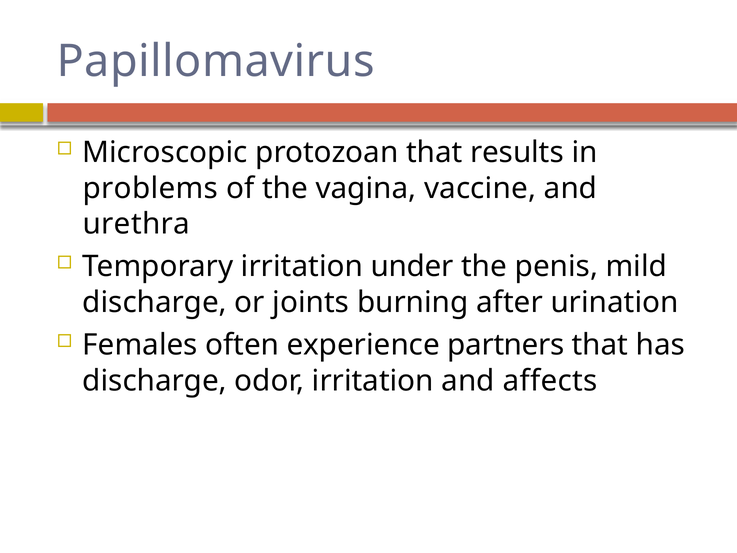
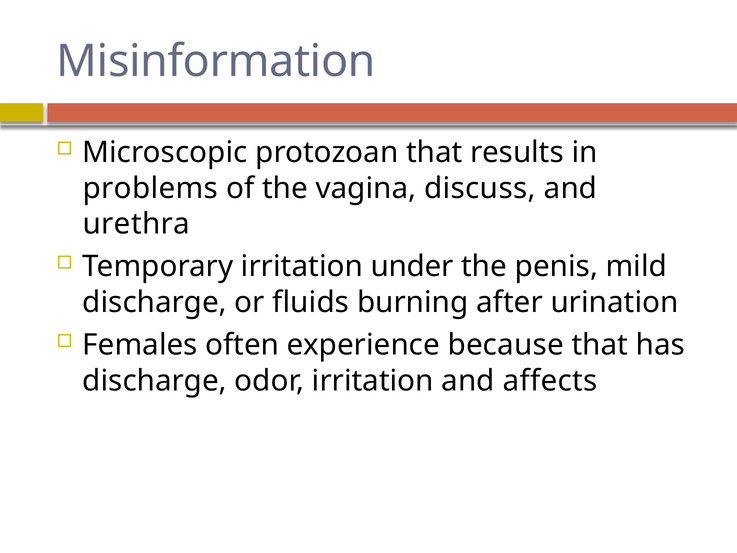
Papillomavirus: Papillomavirus -> Misinformation
vaccine: vaccine -> discuss
joints: joints -> fluids
partners: partners -> because
